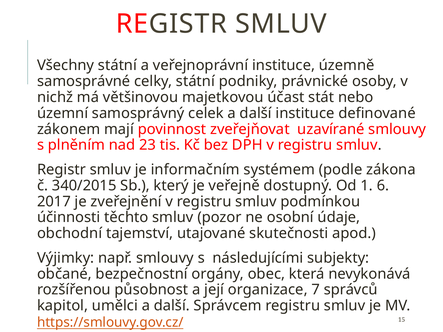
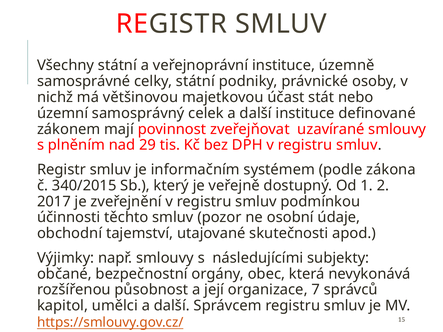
23: 23 -> 29
6: 6 -> 2
